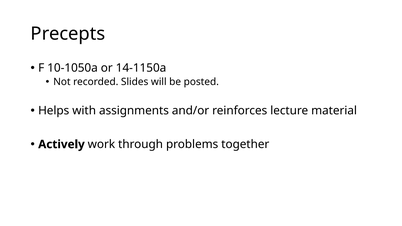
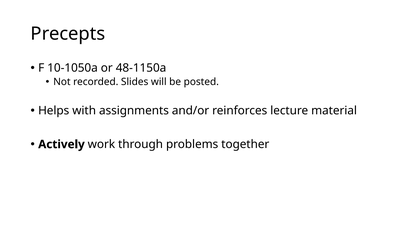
14-1150a: 14-1150a -> 48-1150a
